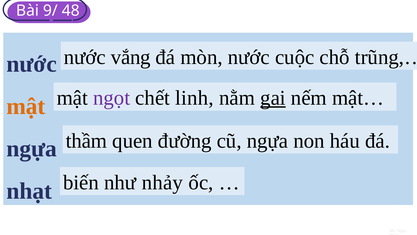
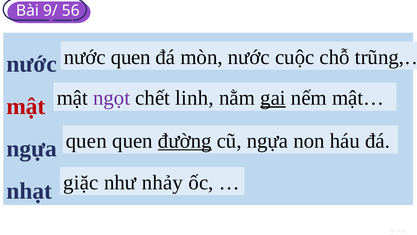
48: 48 -> 56
nước vắng: vắng -> quen
mật at (26, 106) colour: orange -> red
thầm at (86, 141): thầm -> quen
đường underline: none -> present
biến: biến -> giặc
